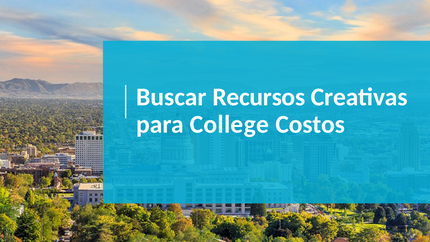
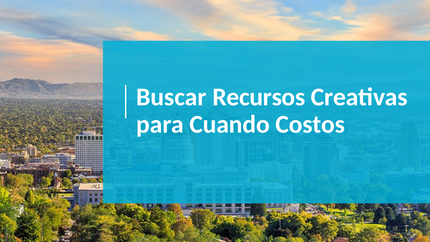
College: College -> Cuando
